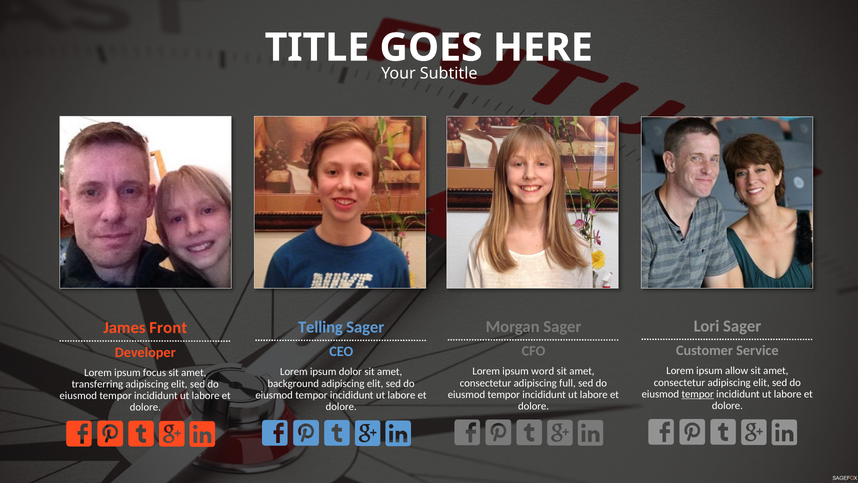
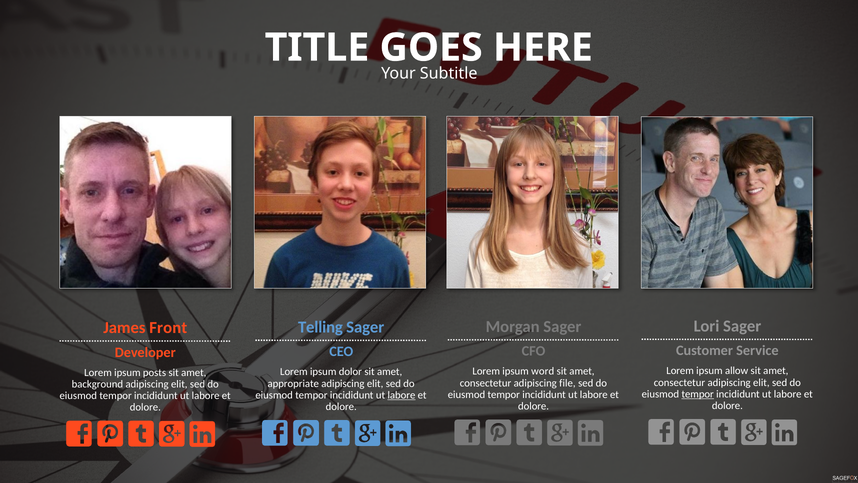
focus: focus -> posts
full: full -> file
background: background -> appropriate
transferring: transferring -> background
labore at (401, 395) underline: none -> present
